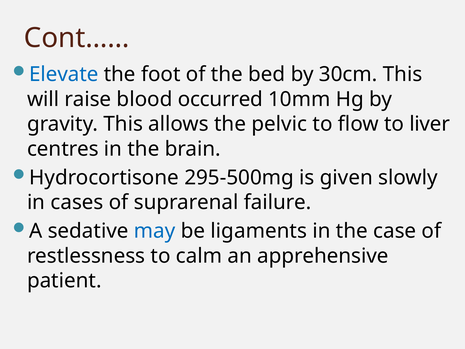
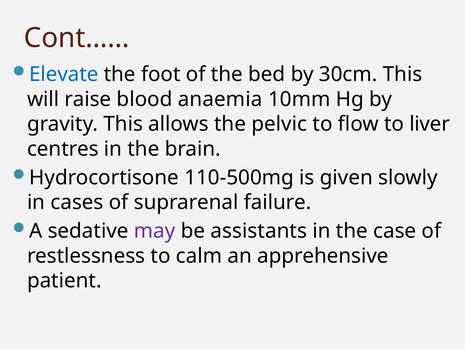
occurred: occurred -> anaemia
295-500mg: 295-500mg -> 110-500mg
may colour: blue -> purple
ligaments: ligaments -> assistants
